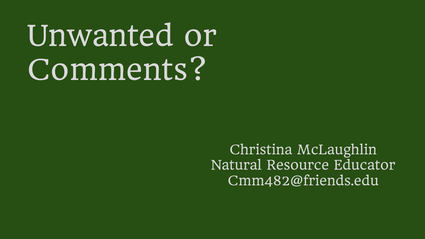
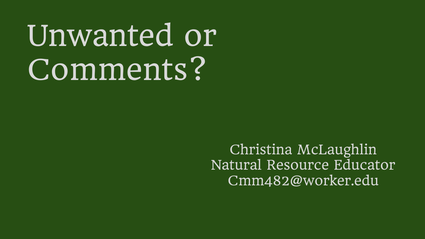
Cmm482@friends.edu: Cmm482@friends.edu -> Cmm482@worker.edu
